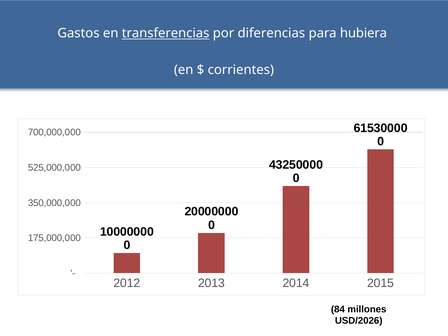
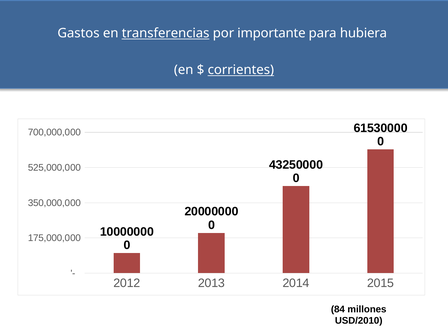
diferencias: diferencias -> importante
corrientes underline: none -> present
USD/2026: USD/2026 -> USD/2010
